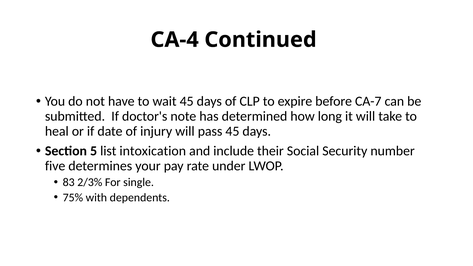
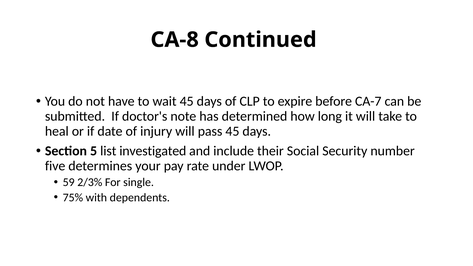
CA-4: CA-4 -> CA-8
intoxication: intoxication -> investigated
83: 83 -> 59
